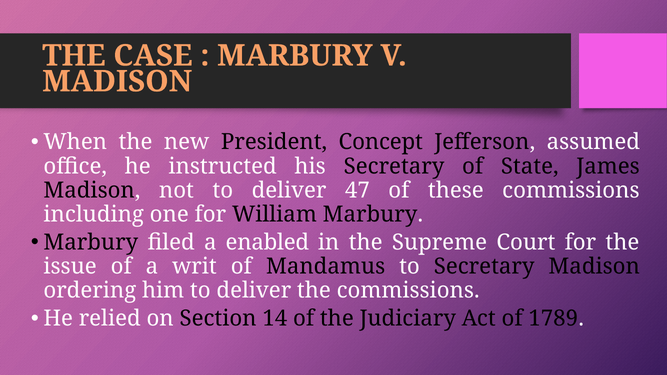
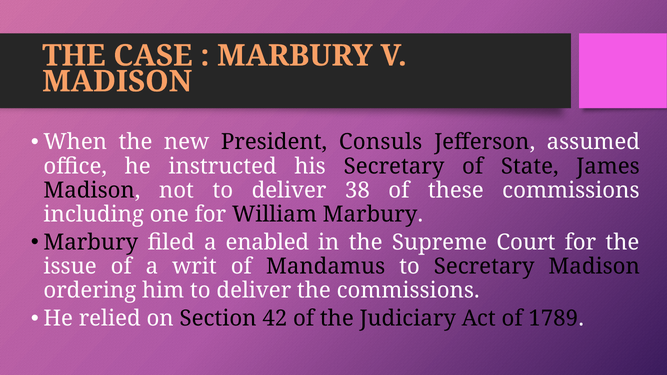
Concept: Concept -> Consuls
47: 47 -> 38
14: 14 -> 42
